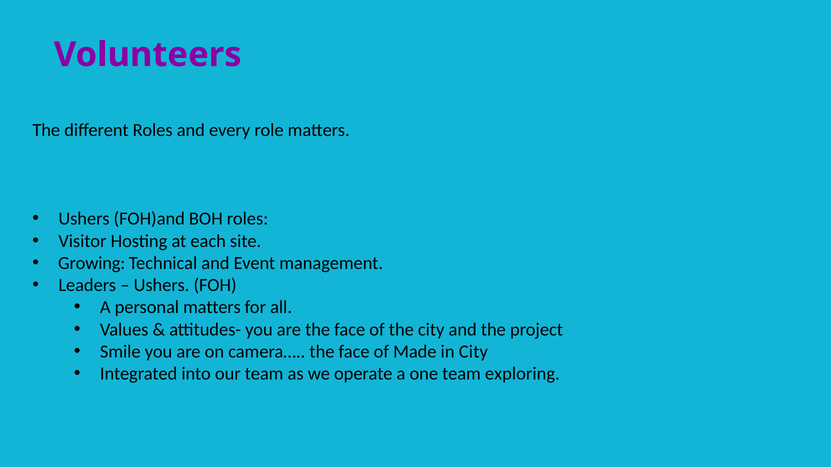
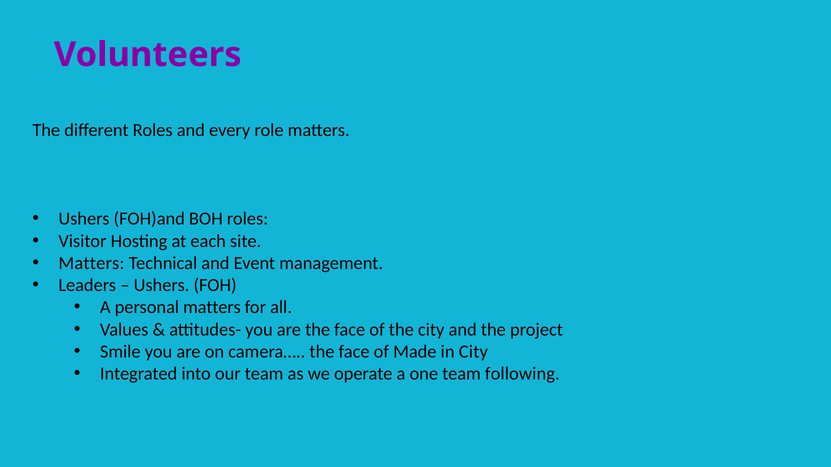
Growing at (92, 263): Growing -> Matters
exploring: exploring -> following
